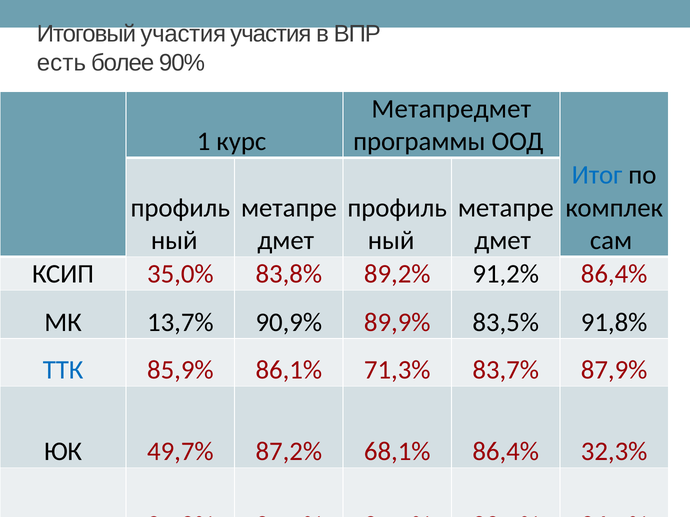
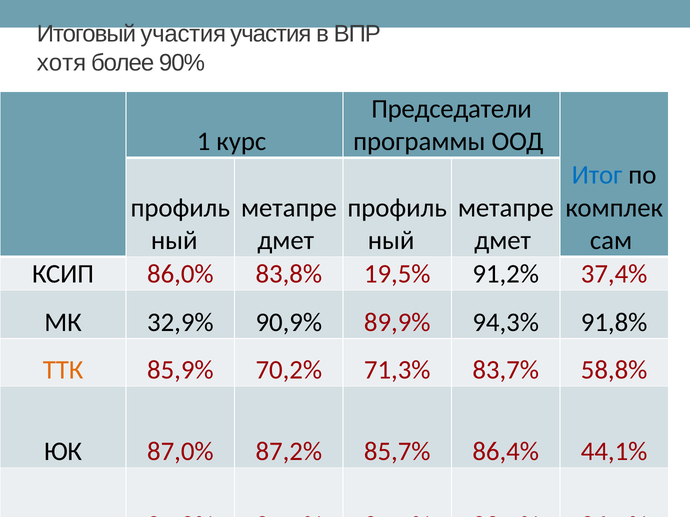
есть: есть -> хотя
Метапредмет: Метапредмет -> Председатели
35,0%: 35,0% -> 86,0%
89,2%: 89,2% -> 19,5%
91,2% 86,4%: 86,4% -> 37,4%
13,7%: 13,7% -> 32,9%
83,5%: 83,5% -> 94,3%
ТТК colour: blue -> orange
86,1%: 86,1% -> 70,2%
87,9%: 87,9% -> 58,8%
49,7%: 49,7% -> 87,0%
68,1%: 68,1% -> 85,7%
32,3%: 32,3% -> 44,1%
